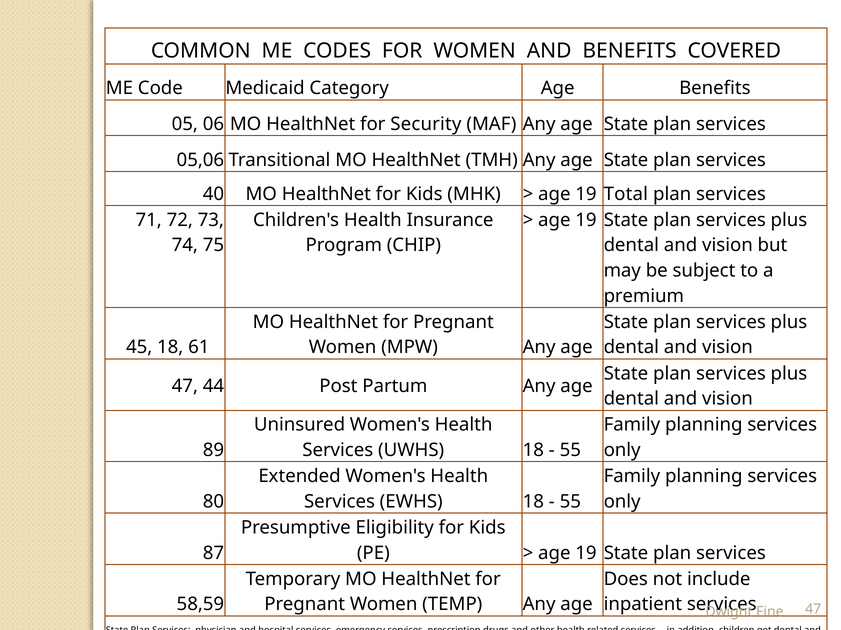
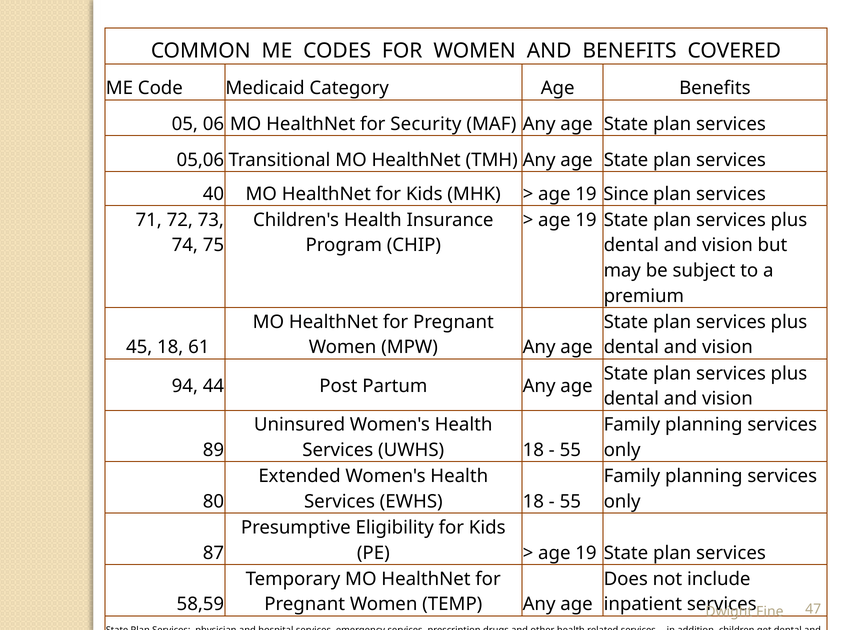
Total: Total -> Since
47 at (185, 386): 47 -> 94
